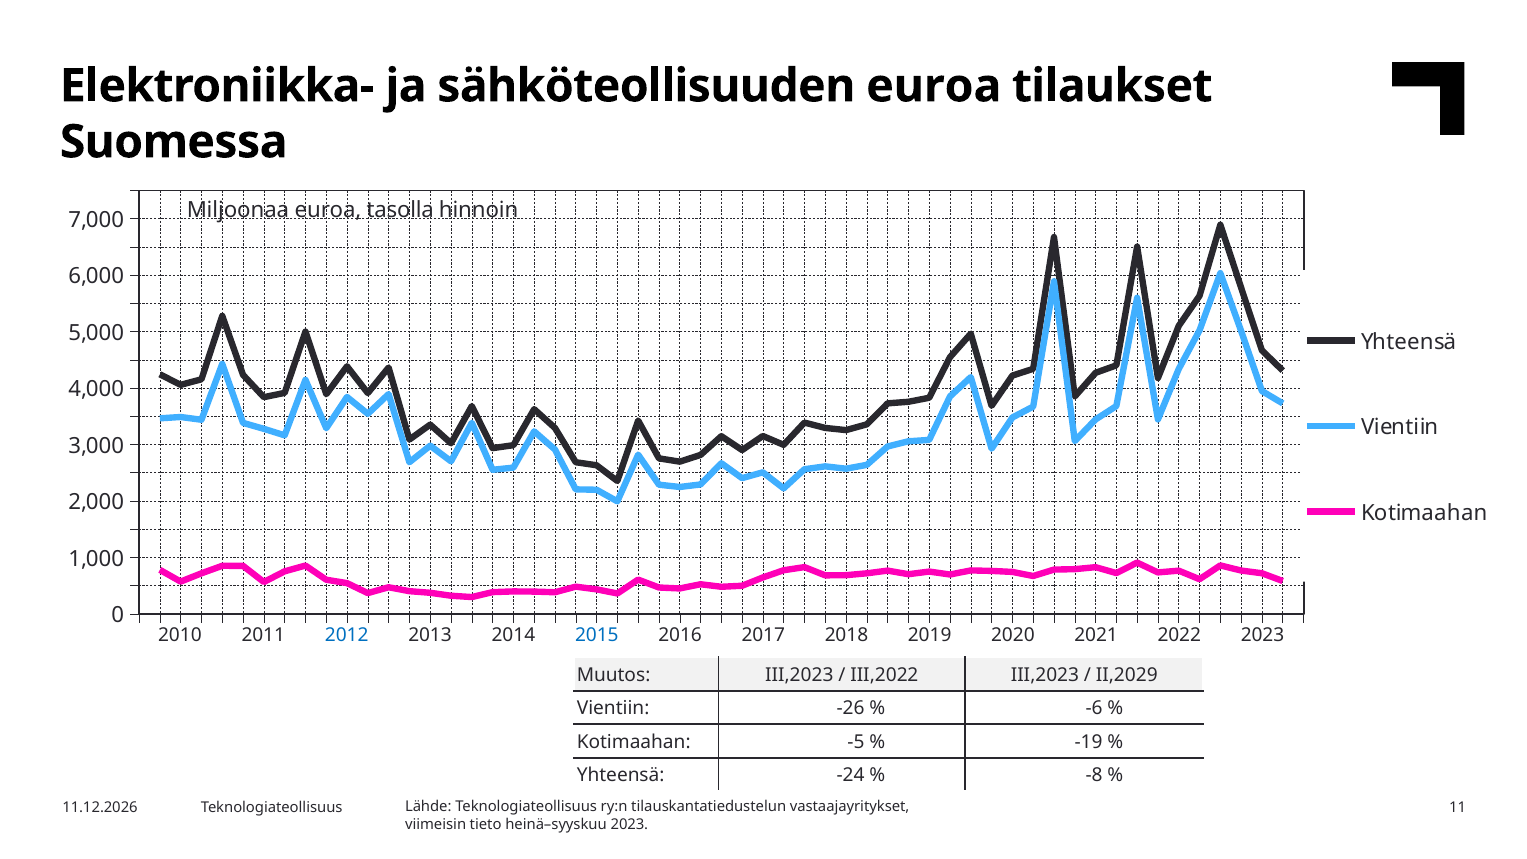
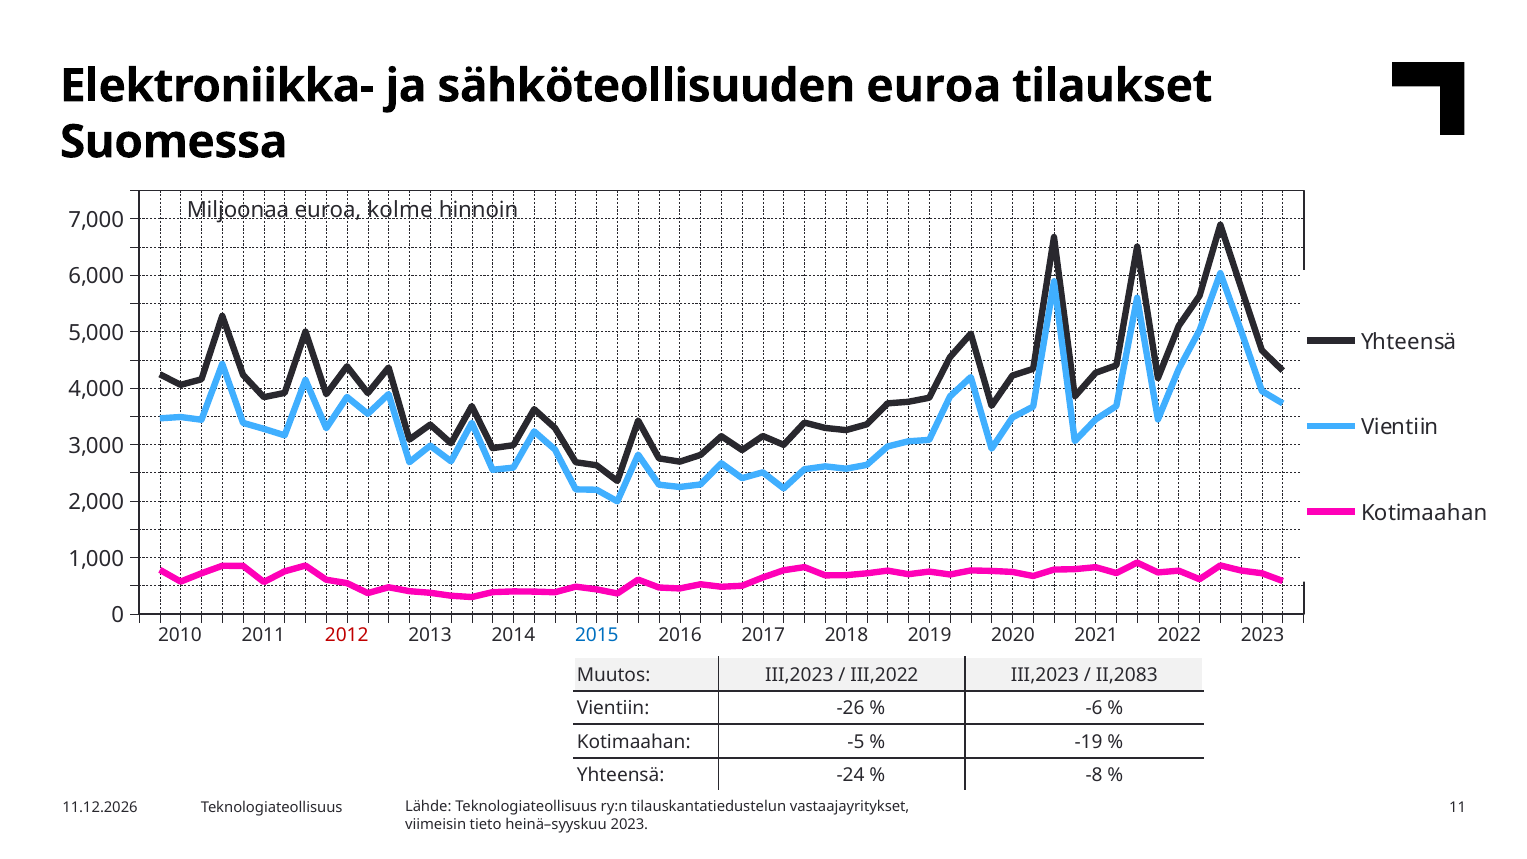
tasolla: tasolla -> kolme
2012 colour: blue -> red
II,2029: II,2029 -> II,2083
